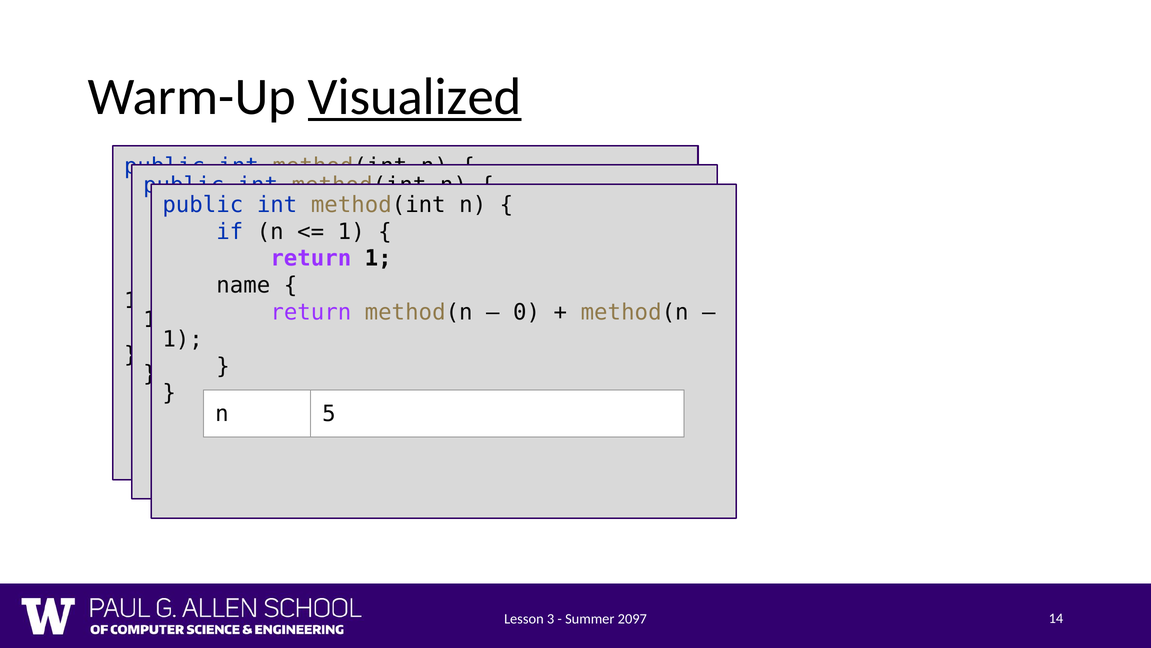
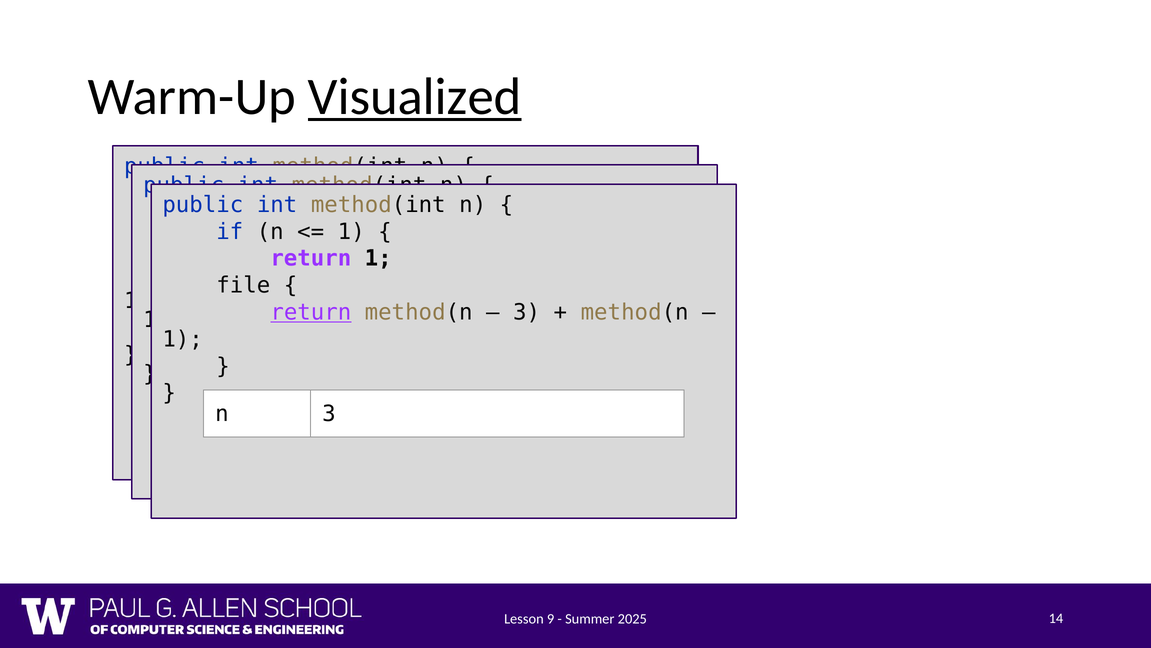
name: name -> file
return at (311, 312) underline: none -> present
0 at (527, 312): 0 -> 3
5 at (329, 414): 5 -> 3
Lesson 3: 3 -> 9
2097: 2097 -> 2025
